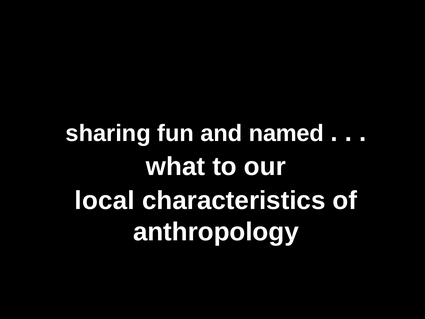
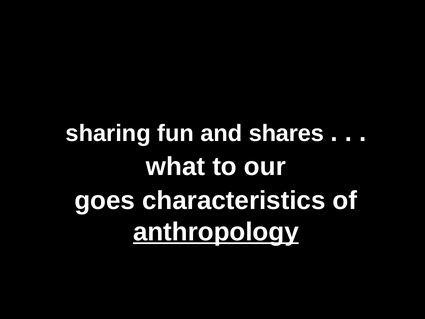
named: named -> shares
local: local -> goes
anthropology underline: none -> present
